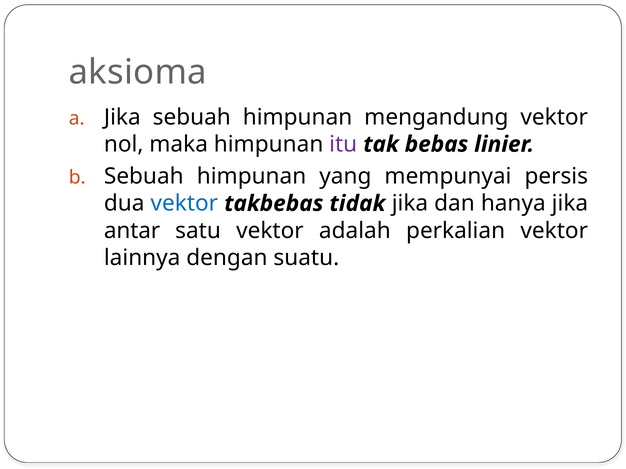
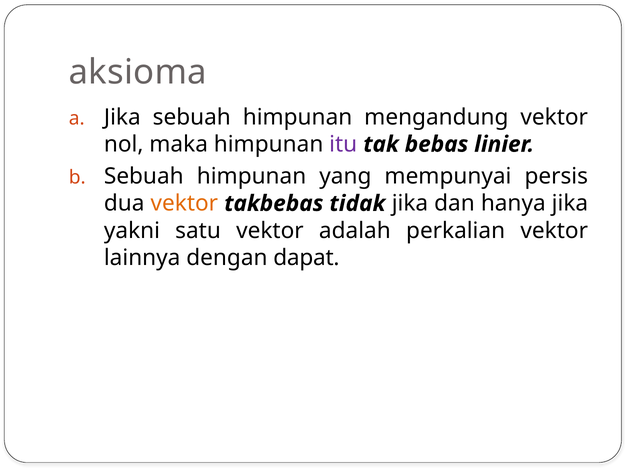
vektor at (184, 204) colour: blue -> orange
antar: antar -> yakni
suatu: suatu -> dapat
